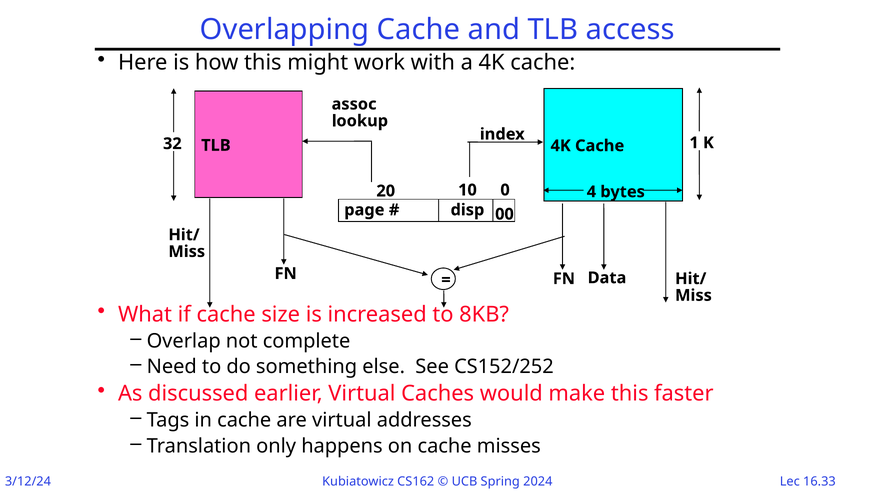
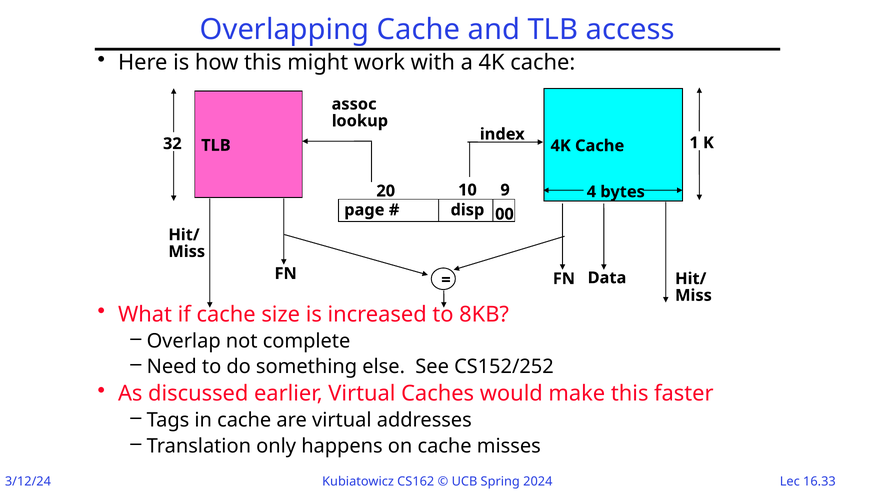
0: 0 -> 9
